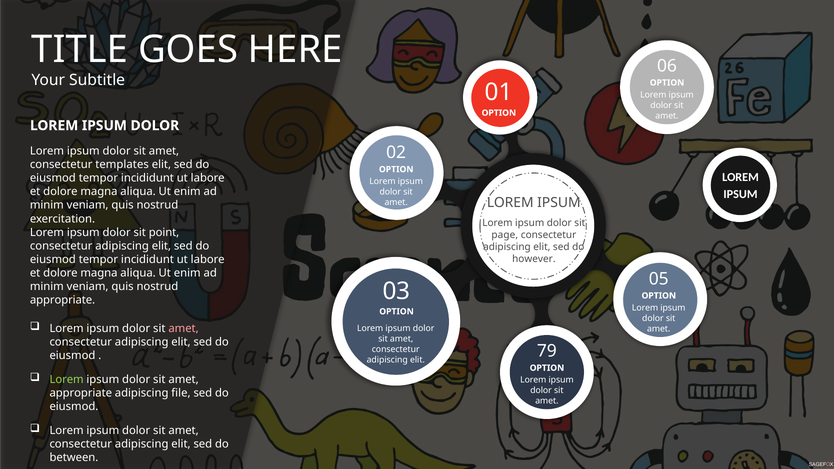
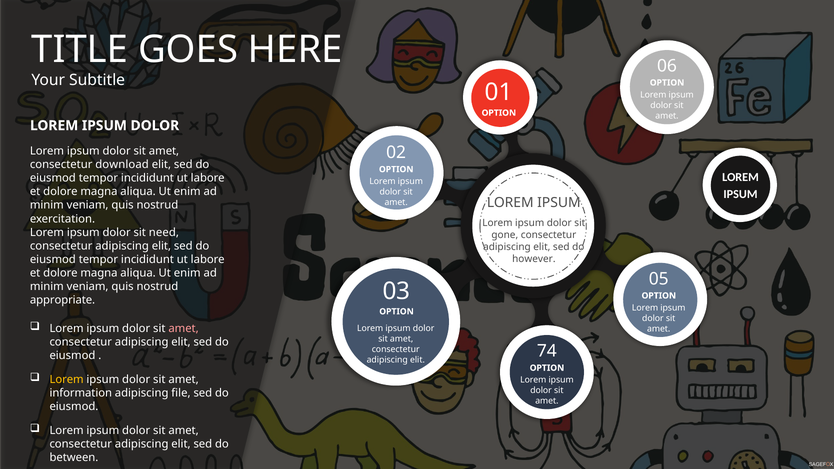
templates: templates -> download
point: point -> need
page: page -> gone
79: 79 -> 74
Lorem at (67, 380) colour: light green -> yellow
appropriate at (81, 393): appropriate -> information
